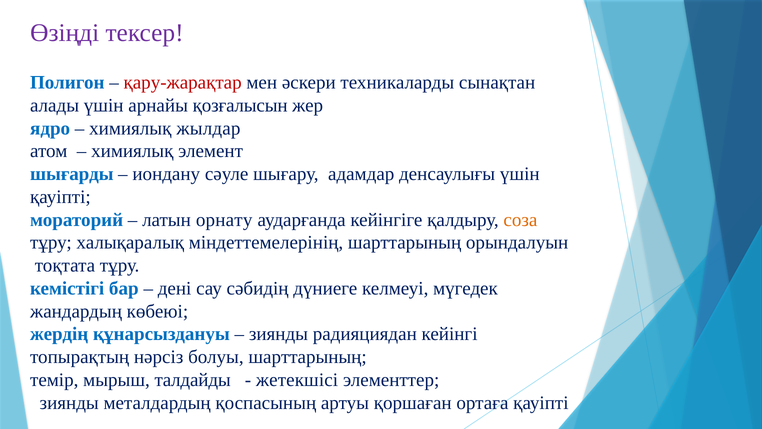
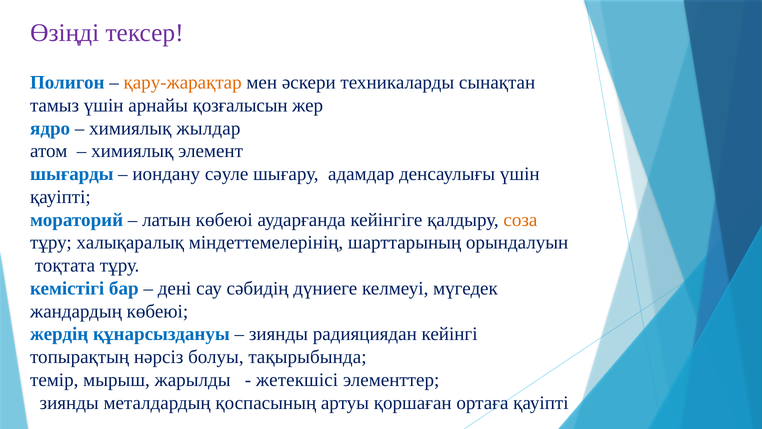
қару-жарақтар colour: red -> orange
алады: алады -> тамыз
латын орнату: орнату -> көбеюі
болуы шарттарының: шарттарының -> тақырыбында
талдайды: талдайды -> жарылды
